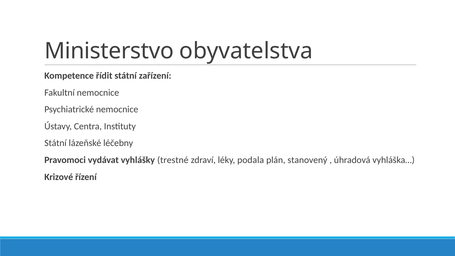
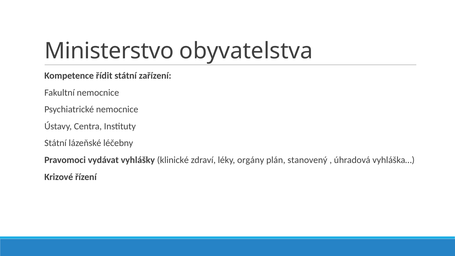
trestné: trestné -> klinické
podala: podala -> orgány
